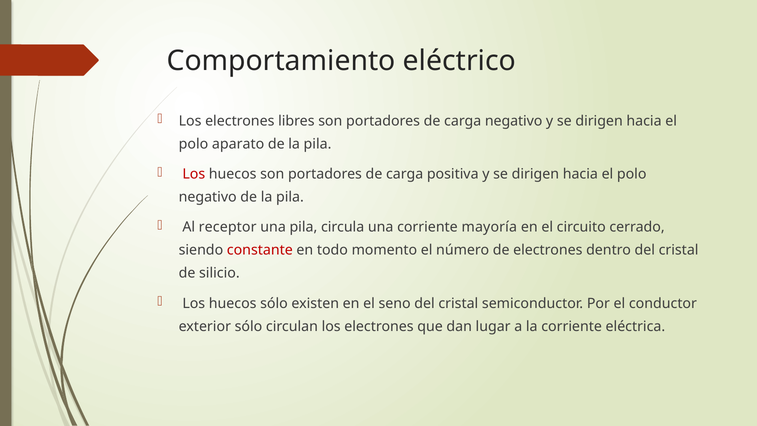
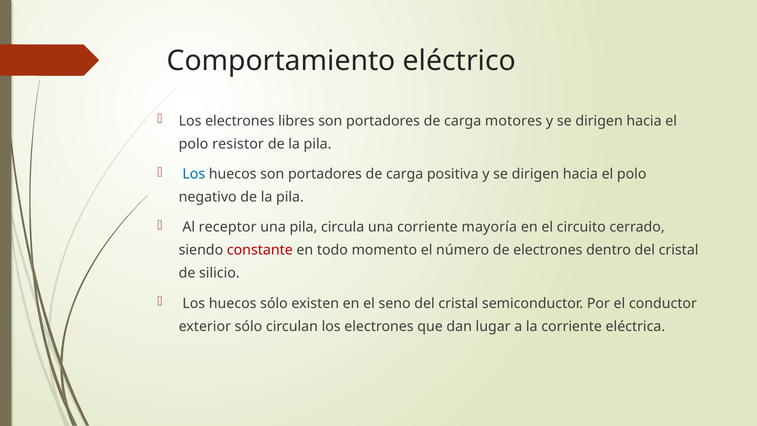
carga negativo: negativo -> motores
aparato: aparato -> resistor
Los at (194, 174) colour: red -> blue
